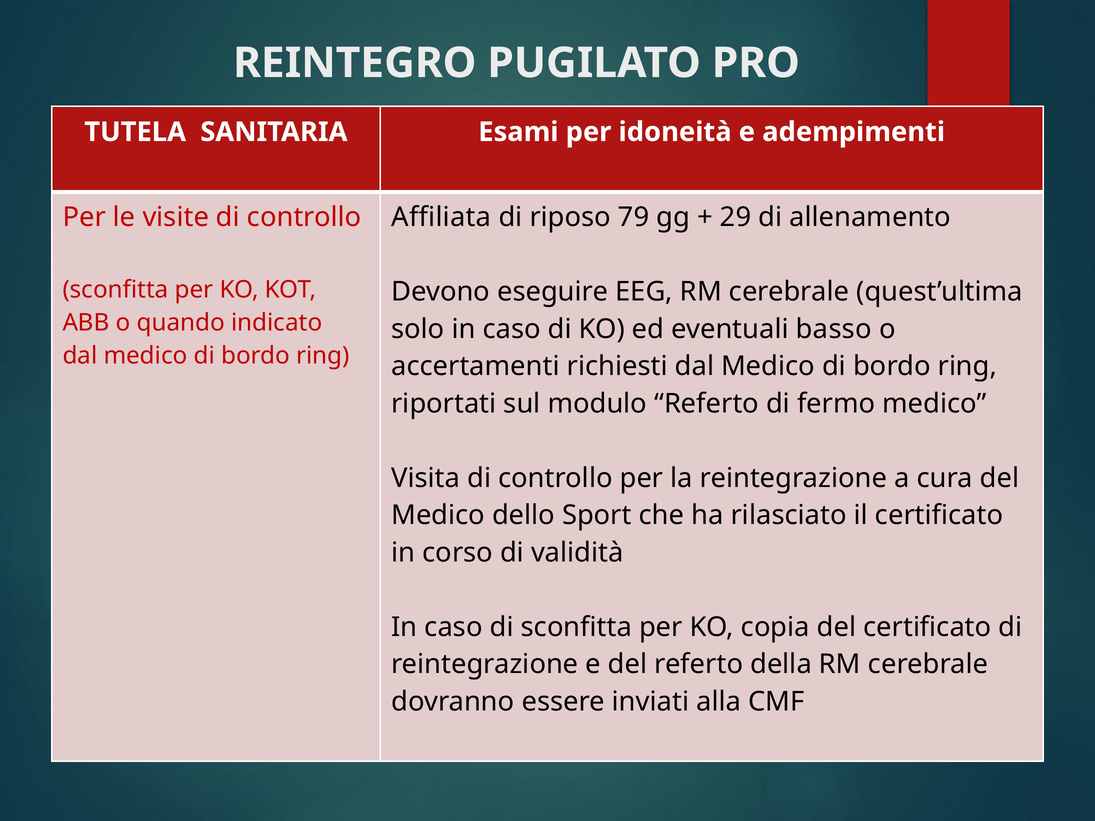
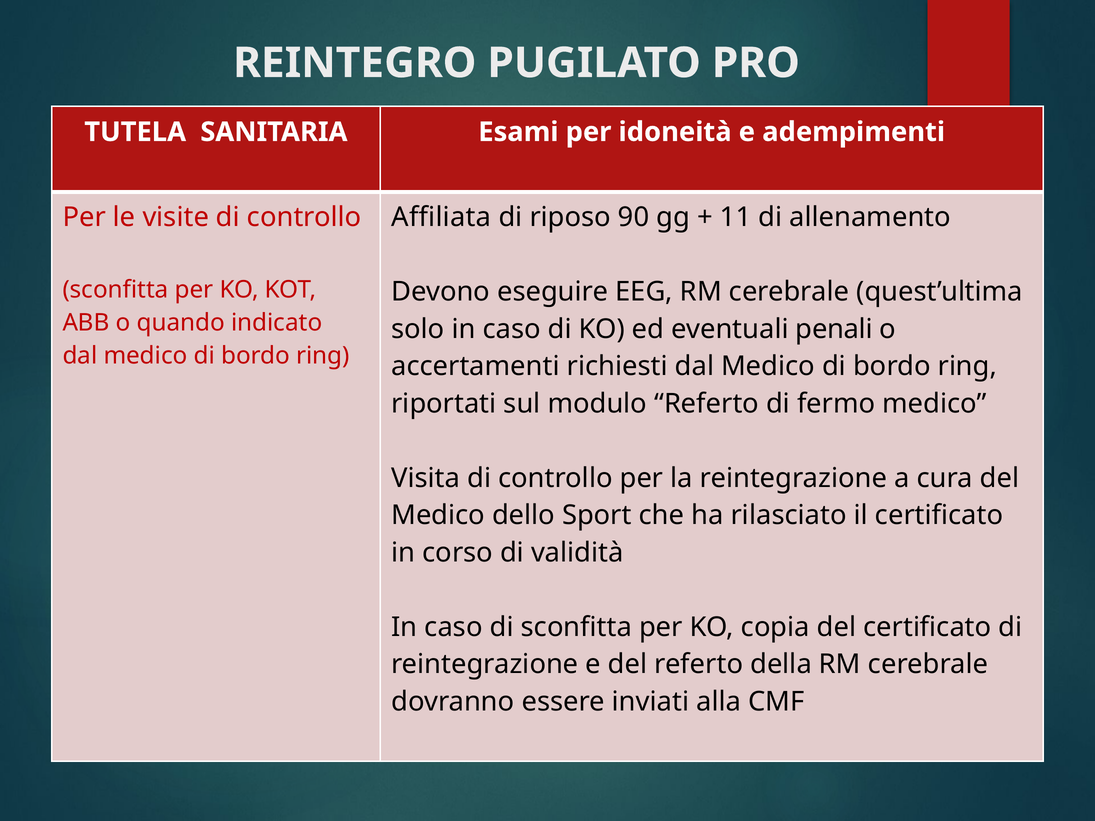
79: 79 -> 90
29: 29 -> 11
basso: basso -> penali
